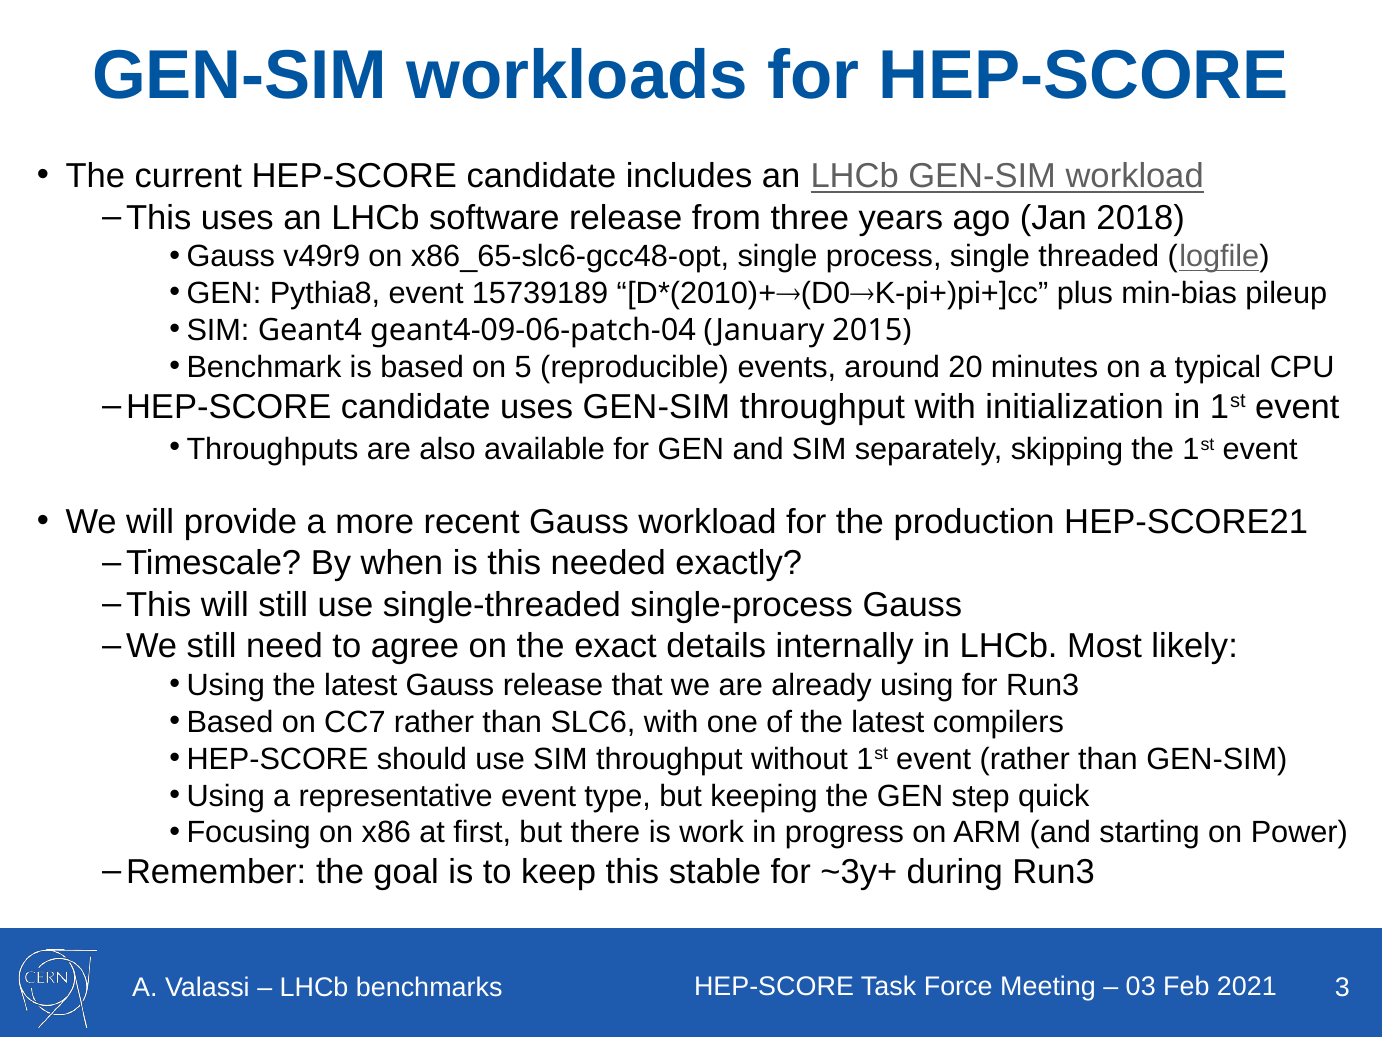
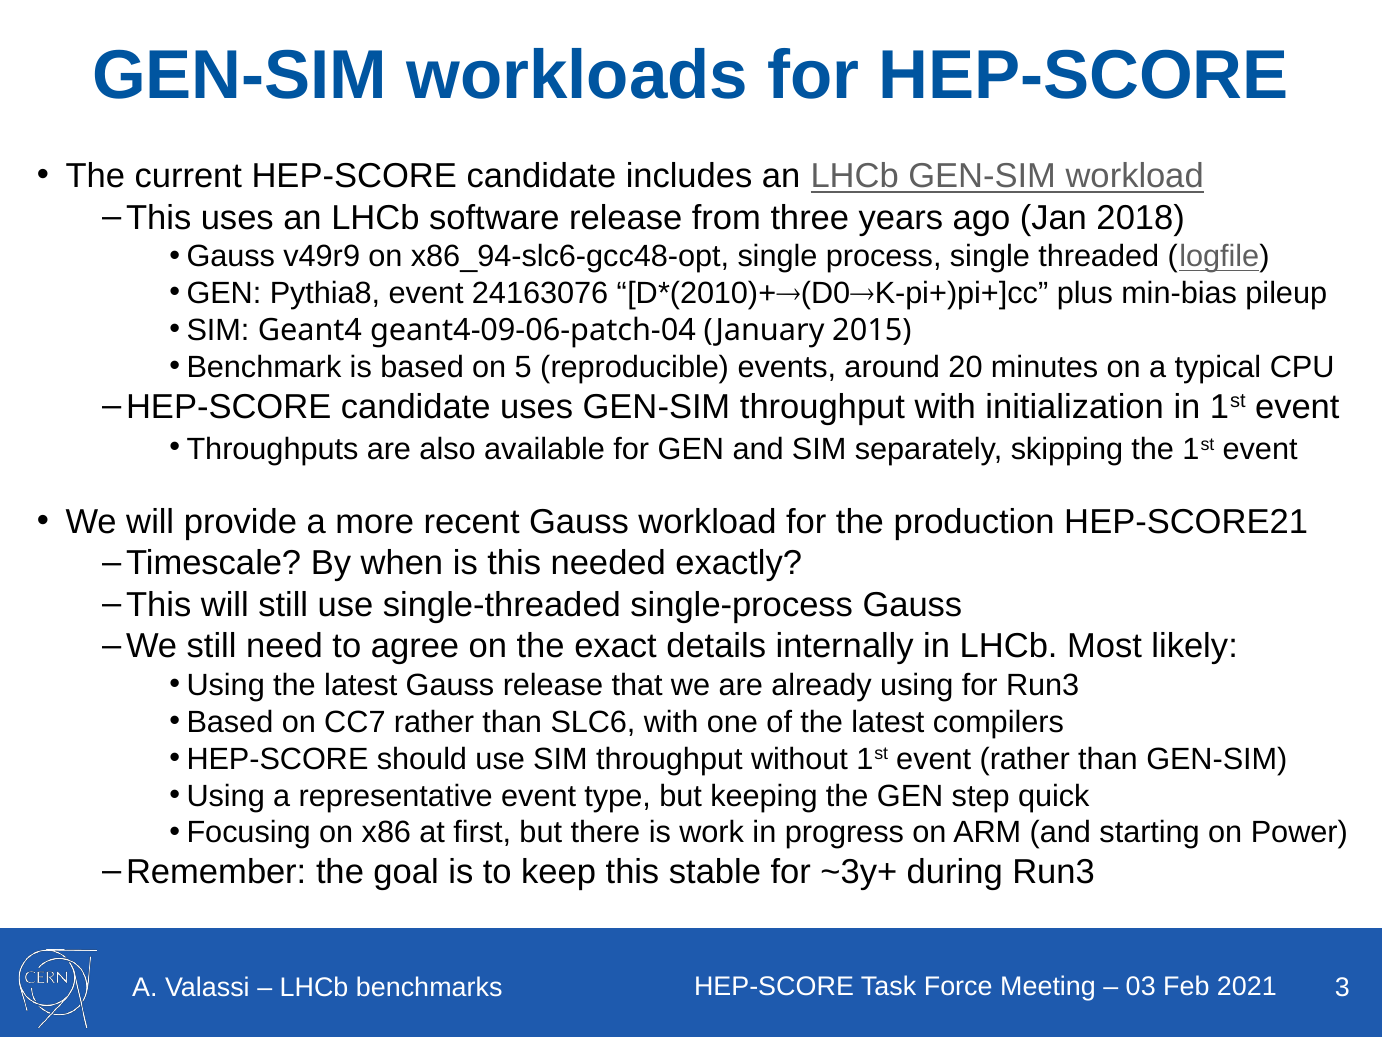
x86_65-slc6-gcc48-opt: x86_65-slc6-gcc48-opt -> x86_94-slc6-gcc48-opt
15739189: 15739189 -> 24163076
